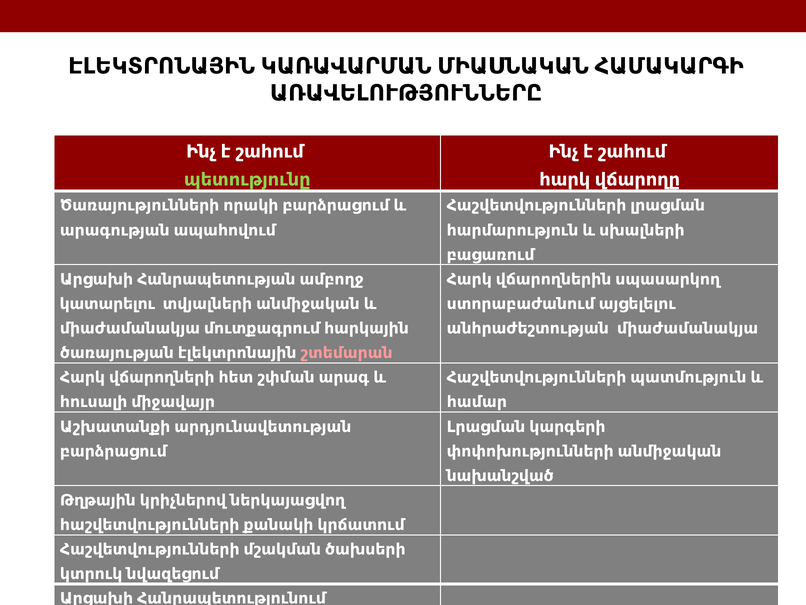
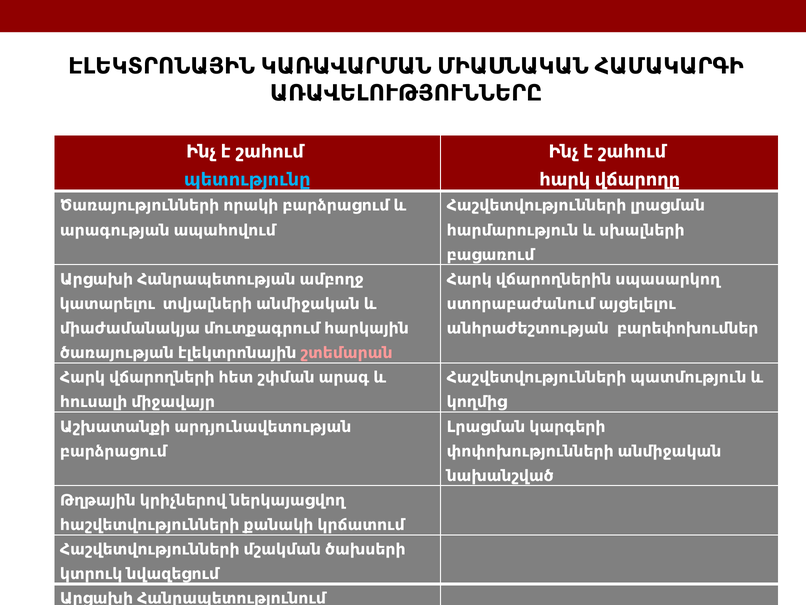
պետությունը colour: light green -> light blue
անհրաժեշտության միաժամանակյա: միաժամանակյա -> բարեփոխումներ
համար: համար -> կողմից
